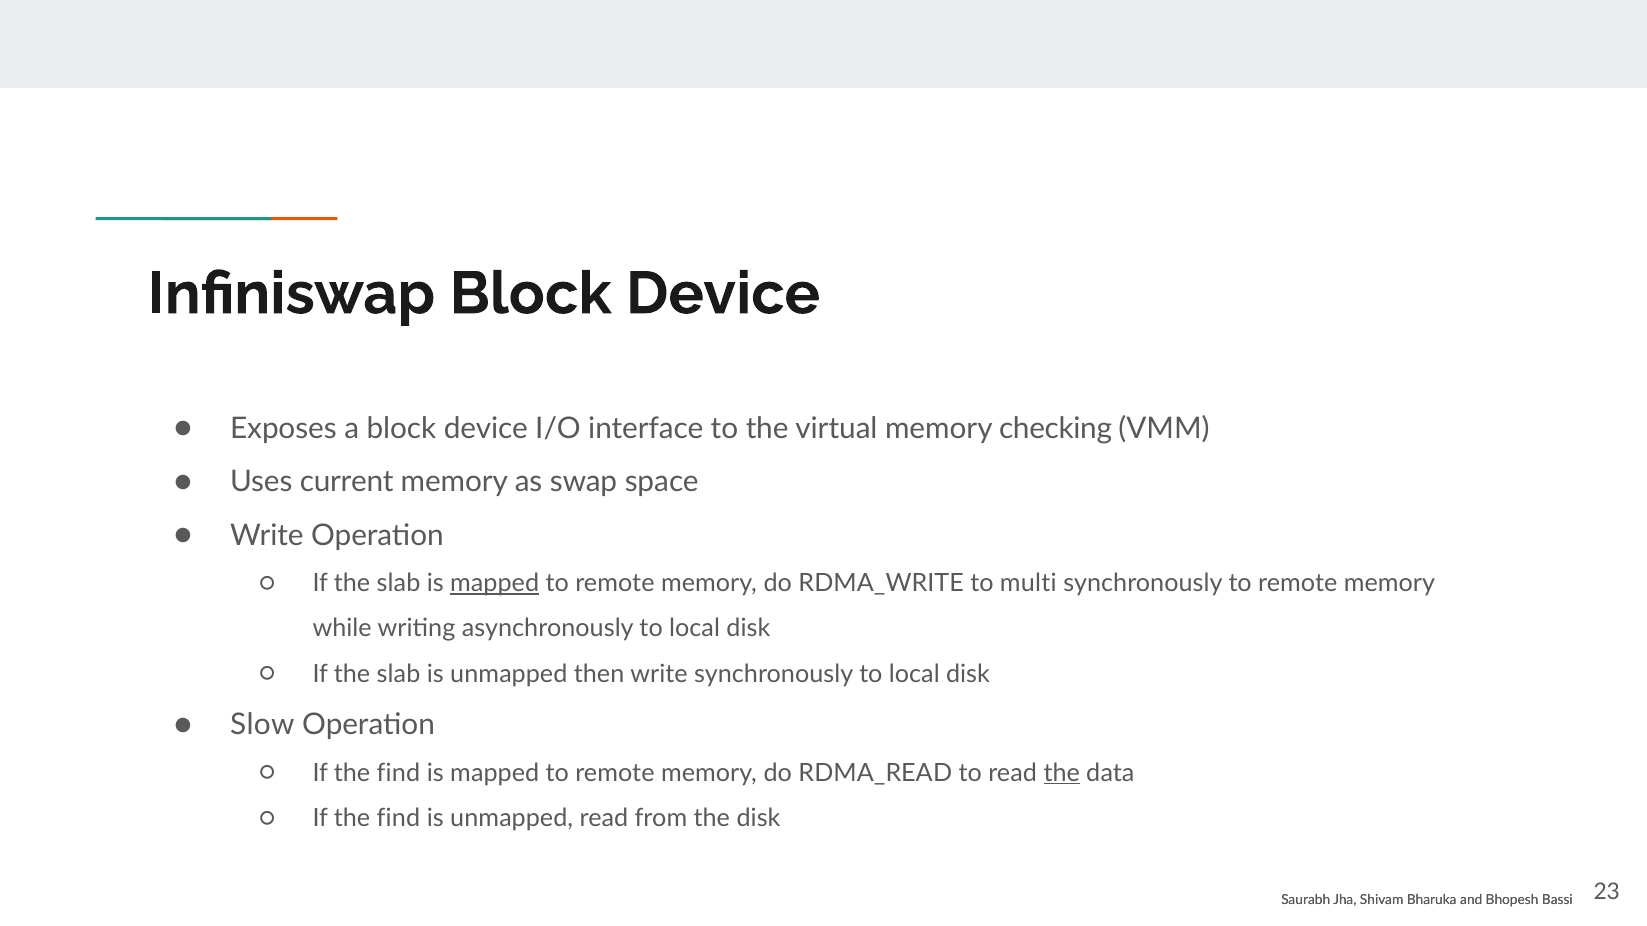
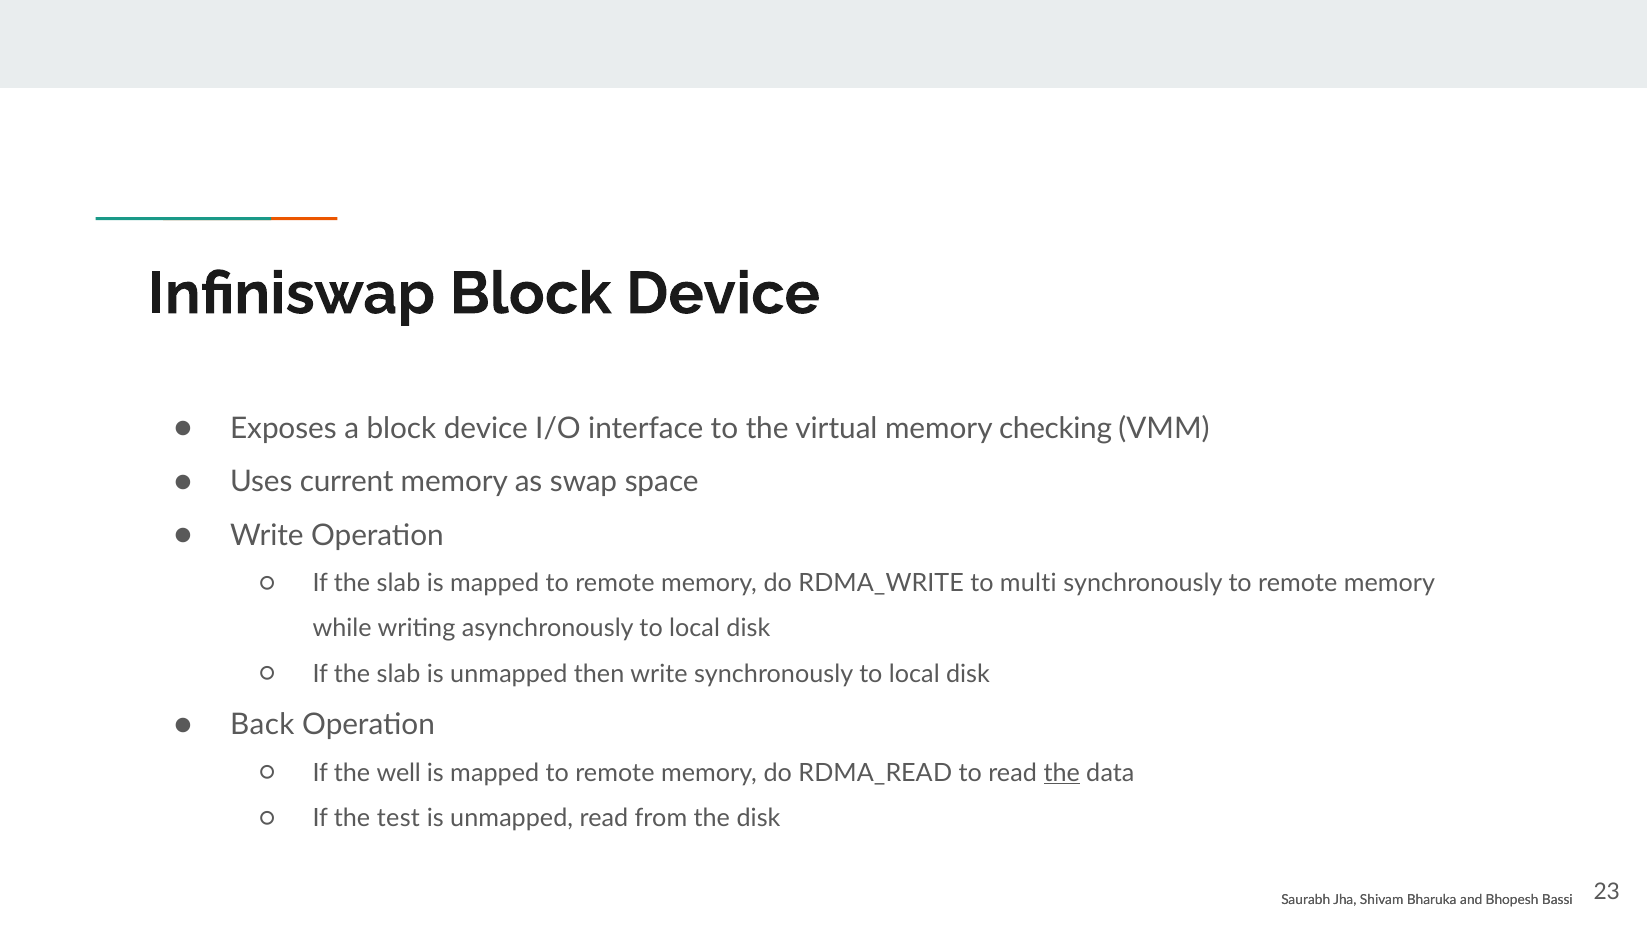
mapped at (495, 584) underline: present -> none
Slow: Slow -> Back
find at (398, 773): find -> well
find at (398, 818): find -> test
